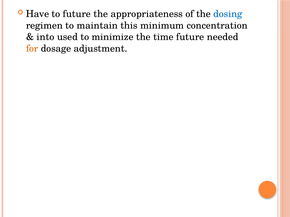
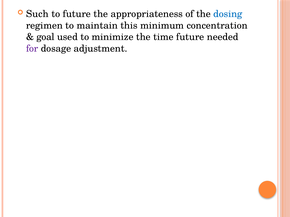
Have: Have -> Such
into: into -> goal
for colour: orange -> purple
